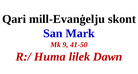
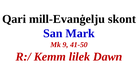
Huma: Huma -> Kemm
